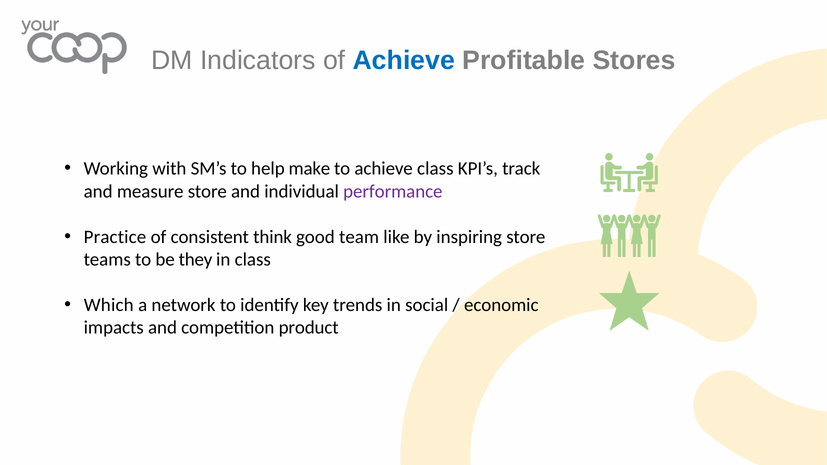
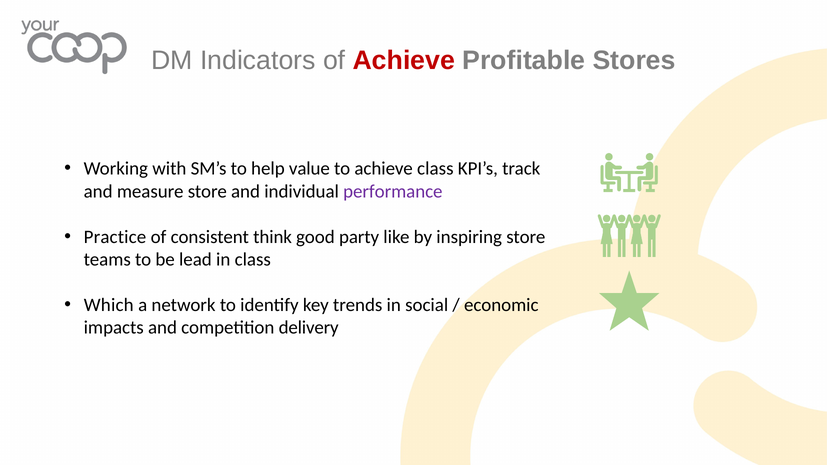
Achieve at (404, 60) colour: blue -> red
make: make -> value
team: team -> party
they: they -> lead
product: product -> delivery
